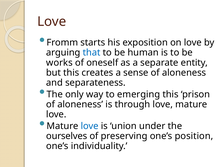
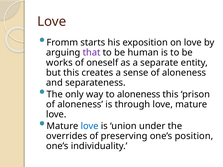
that colour: blue -> purple
to emerging: emerging -> aloneness
ourselves: ourselves -> overrides
